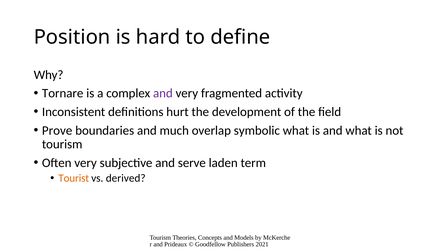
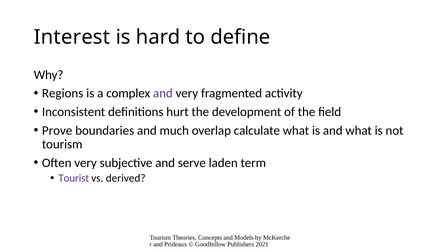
Position: Position -> Interest
Tornare: Tornare -> Regions
symbolic: symbolic -> calculate
Tourist colour: orange -> purple
